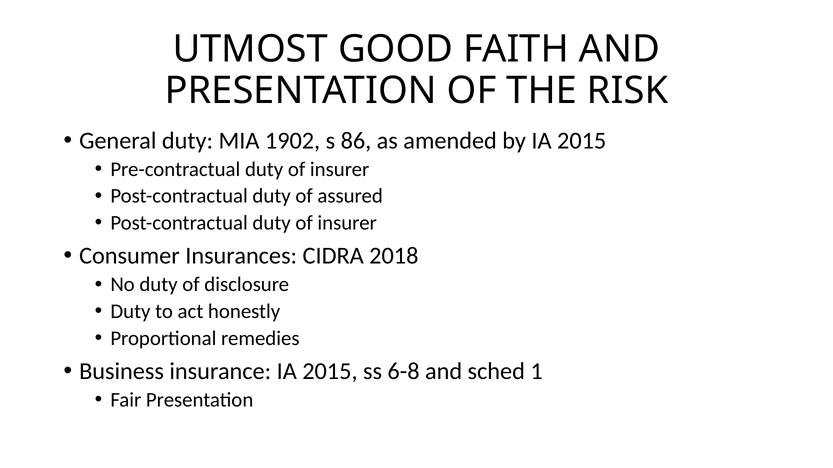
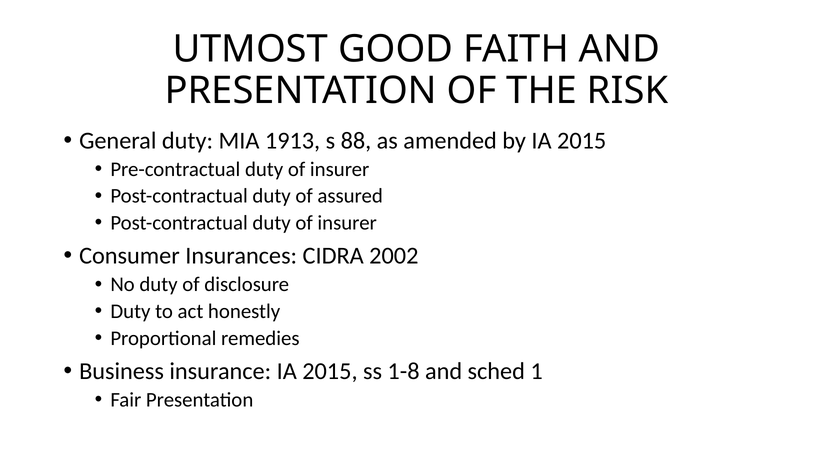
1902: 1902 -> 1913
86: 86 -> 88
2018: 2018 -> 2002
6-8: 6-8 -> 1-8
